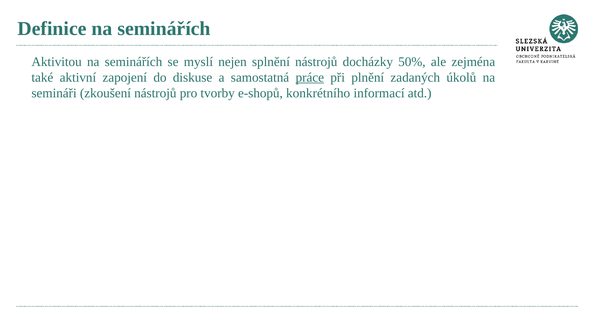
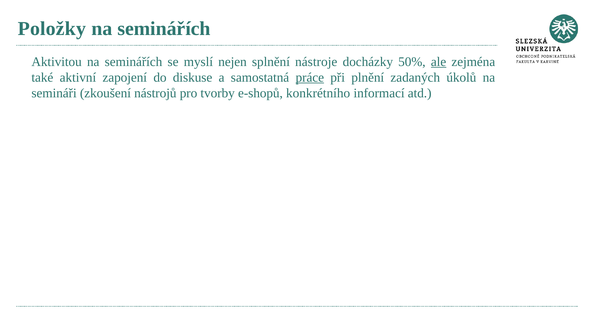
Definice: Definice -> Položky
splnění nástrojů: nástrojů -> nástroje
ale underline: none -> present
